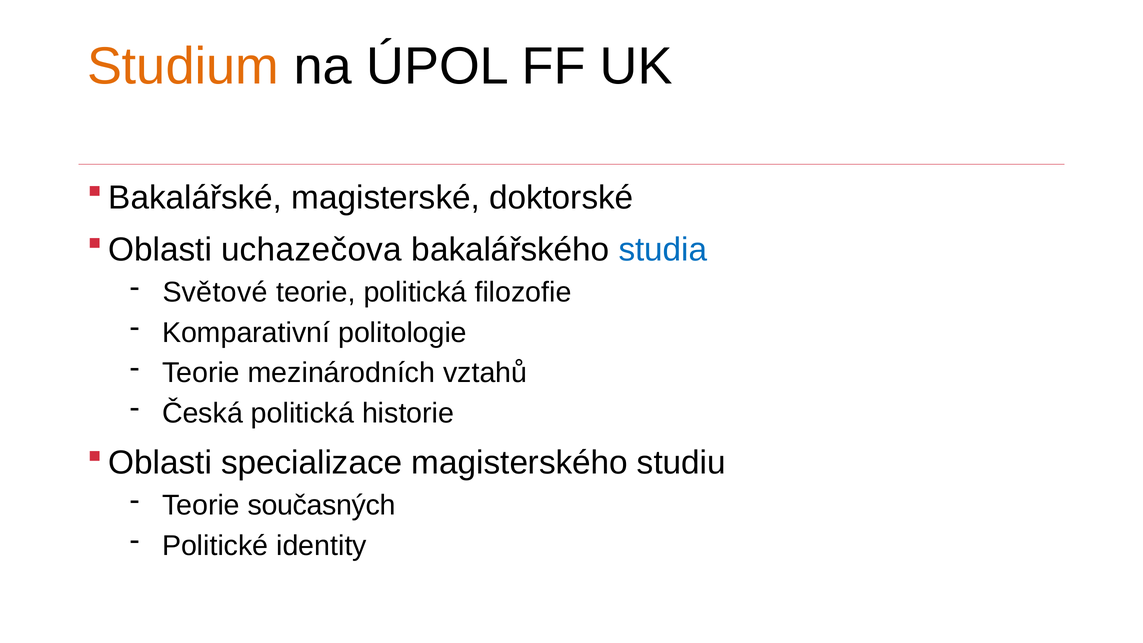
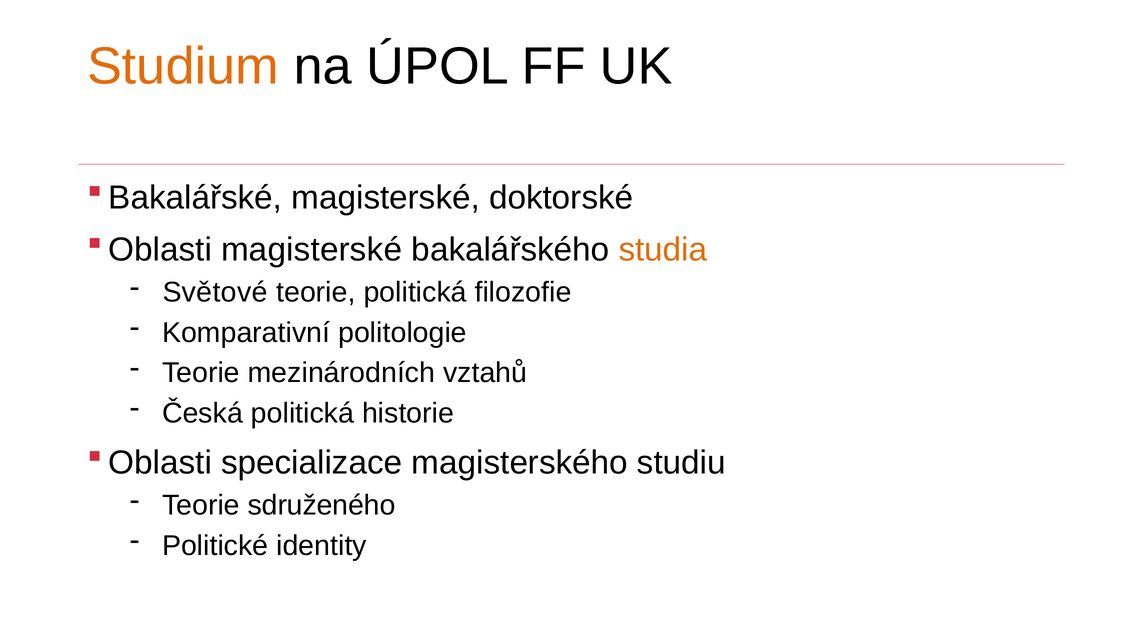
uchazečova at (312, 250): uchazečova -> magisterské
studia colour: blue -> orange
současných: současných -> sdruženého
